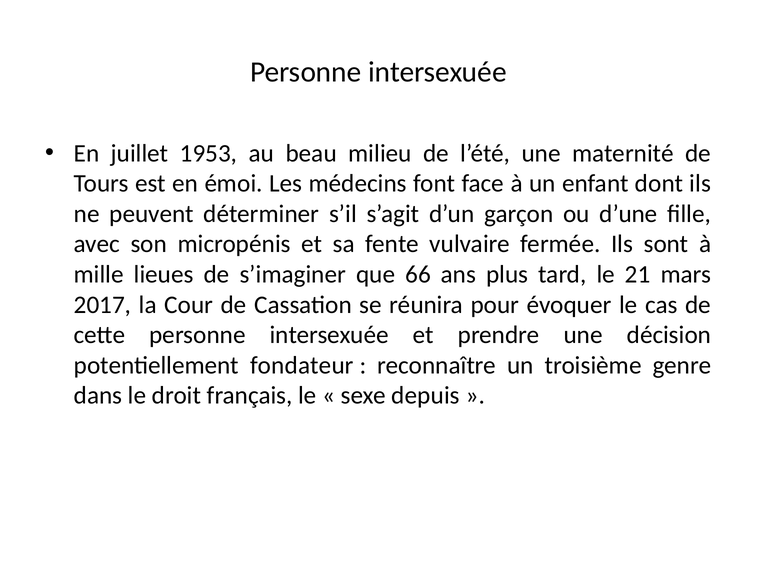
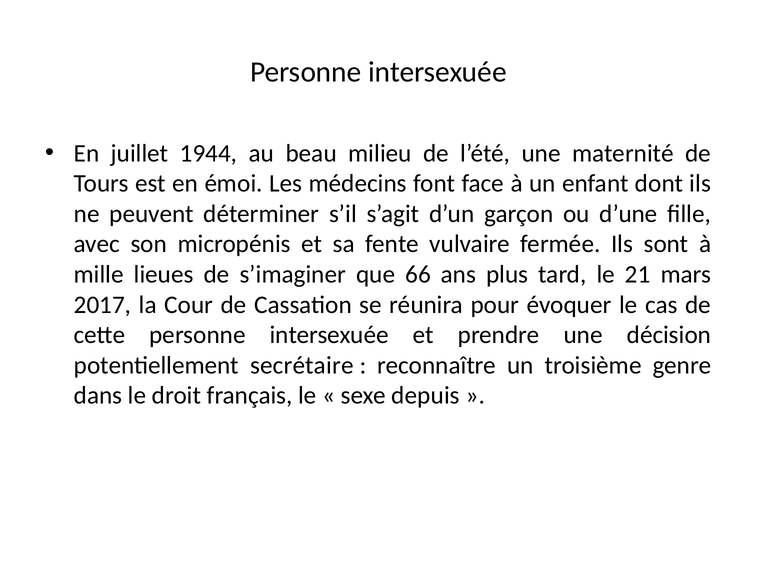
1953: 1953 -> 1944
fondateur: fondateur -> secrétaire
